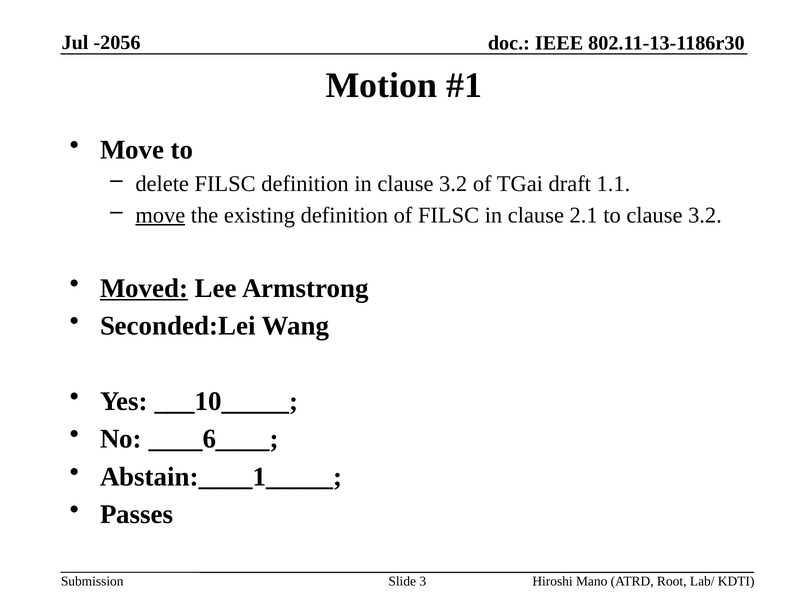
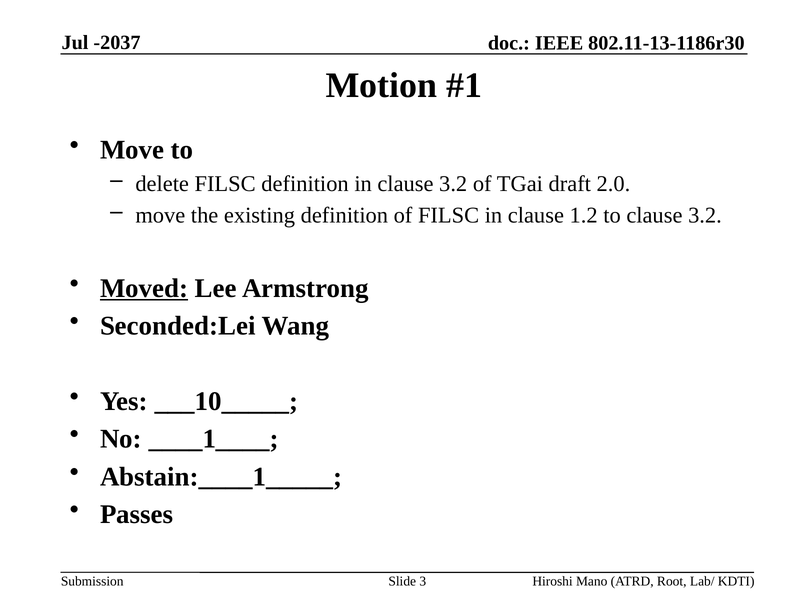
-2056: -2056 -> -2037
1.1: 1.1 -> 2.0
move at (160, 215) underline: present -> none
2.1: 2.1 -> 1.2
____6____: ____6____ -> ____1____
